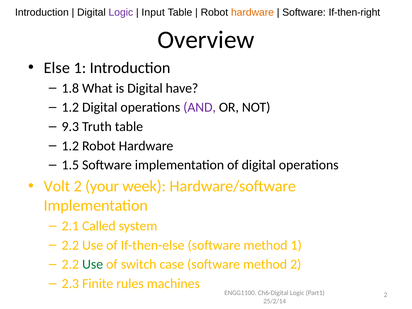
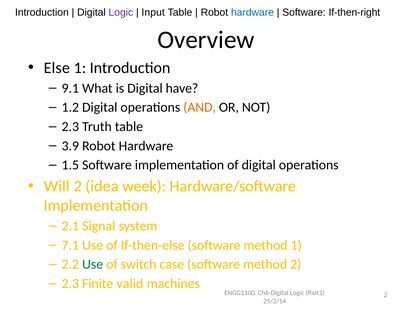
hardware at (252, 12) colour: orange -> blue
1.8: 1.8 -> 9.1
AND colour: purple -> orange
9.3 at (70, 127): 9.3 -> 2.3
1.2 at (70, 146): 1.2 -> 3.9
Volt: Volt -> Will
your: your -> idea
Called: Called -> Signal
2.2 at (70, 245): 2.2 -> 7.1
rules: rules -> valid
